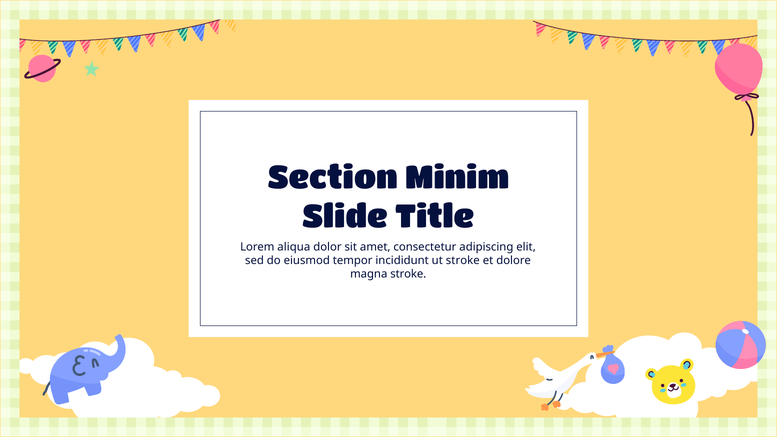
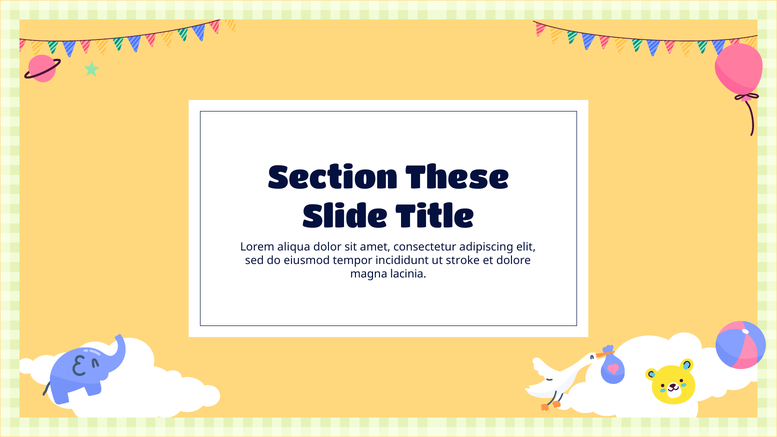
Minim: Minim -> These
magna stroke: stroke -> lacinia
